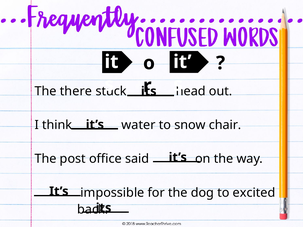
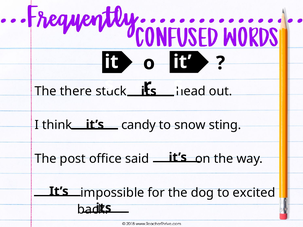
water: water -> candy
chair: chair -> sting
